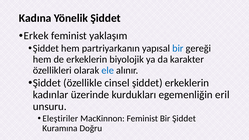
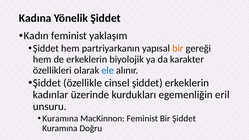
Erkek: Erkek -> Kadın
bir at (178, 48) colour: blue -> orange
Eleştiriler at (60, 119): Eleştiriler -> Kuramına
